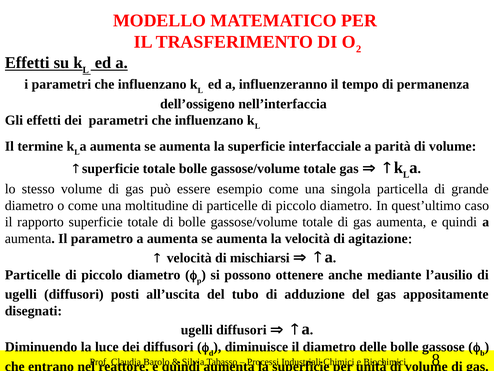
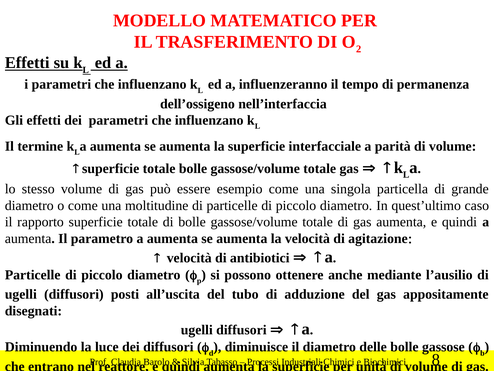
mischiarsi: mischiarsi -> antibiotici
